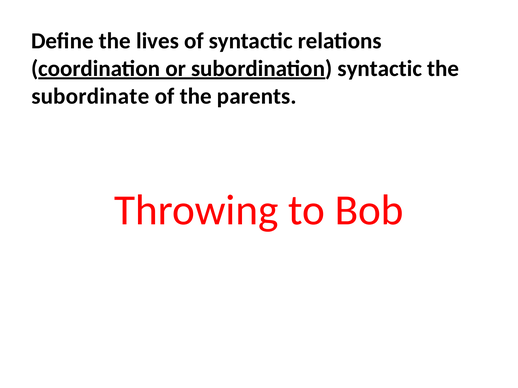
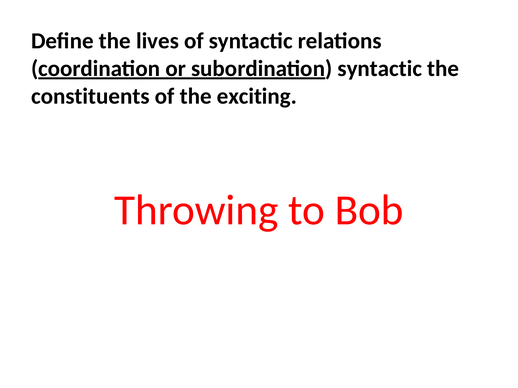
subordinate: subordinate -> constituents
parents: parents -> exciting
